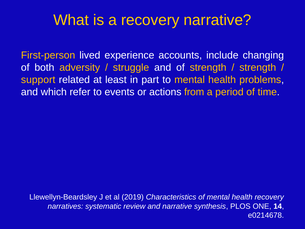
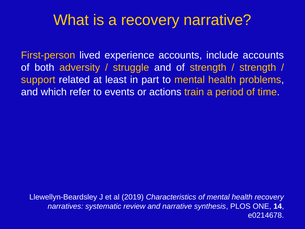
include changing: changing -> accounts
from: from -> train
